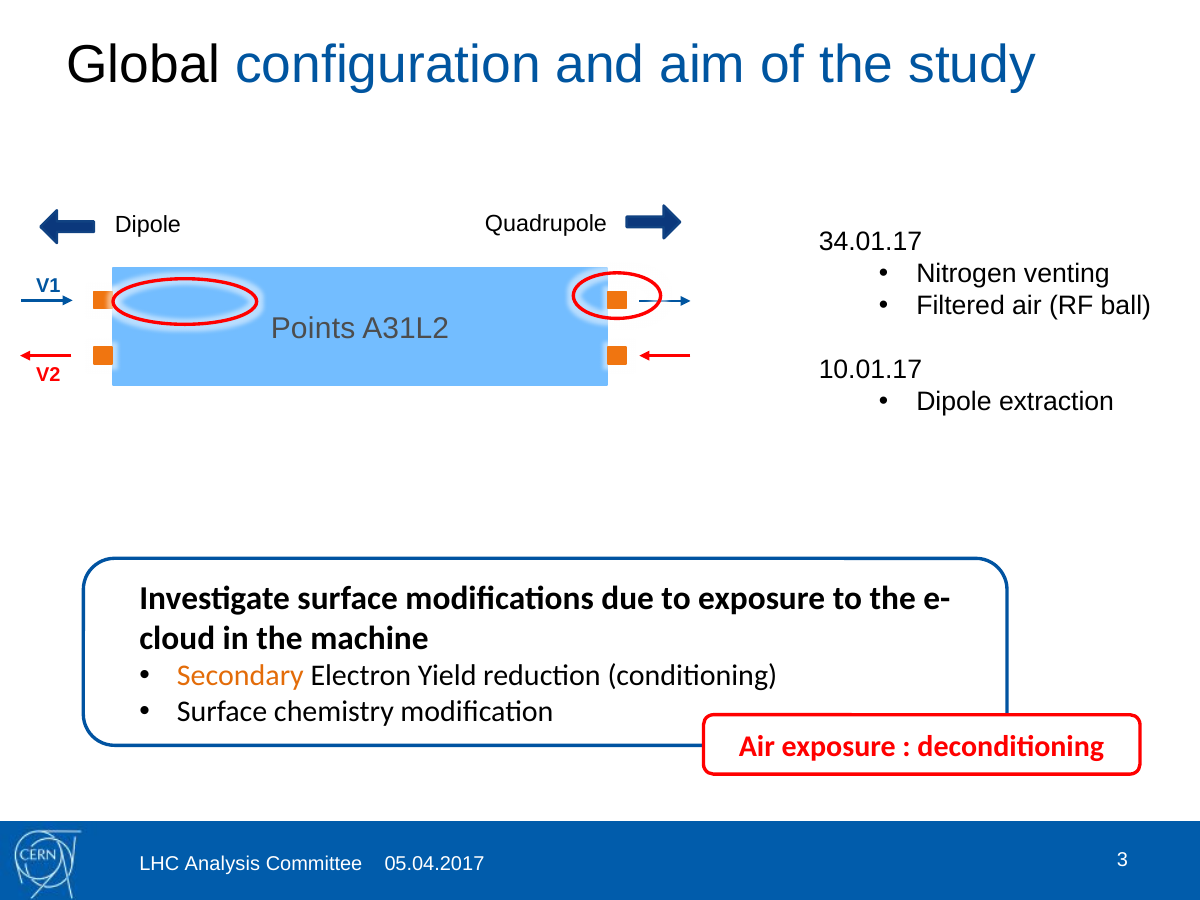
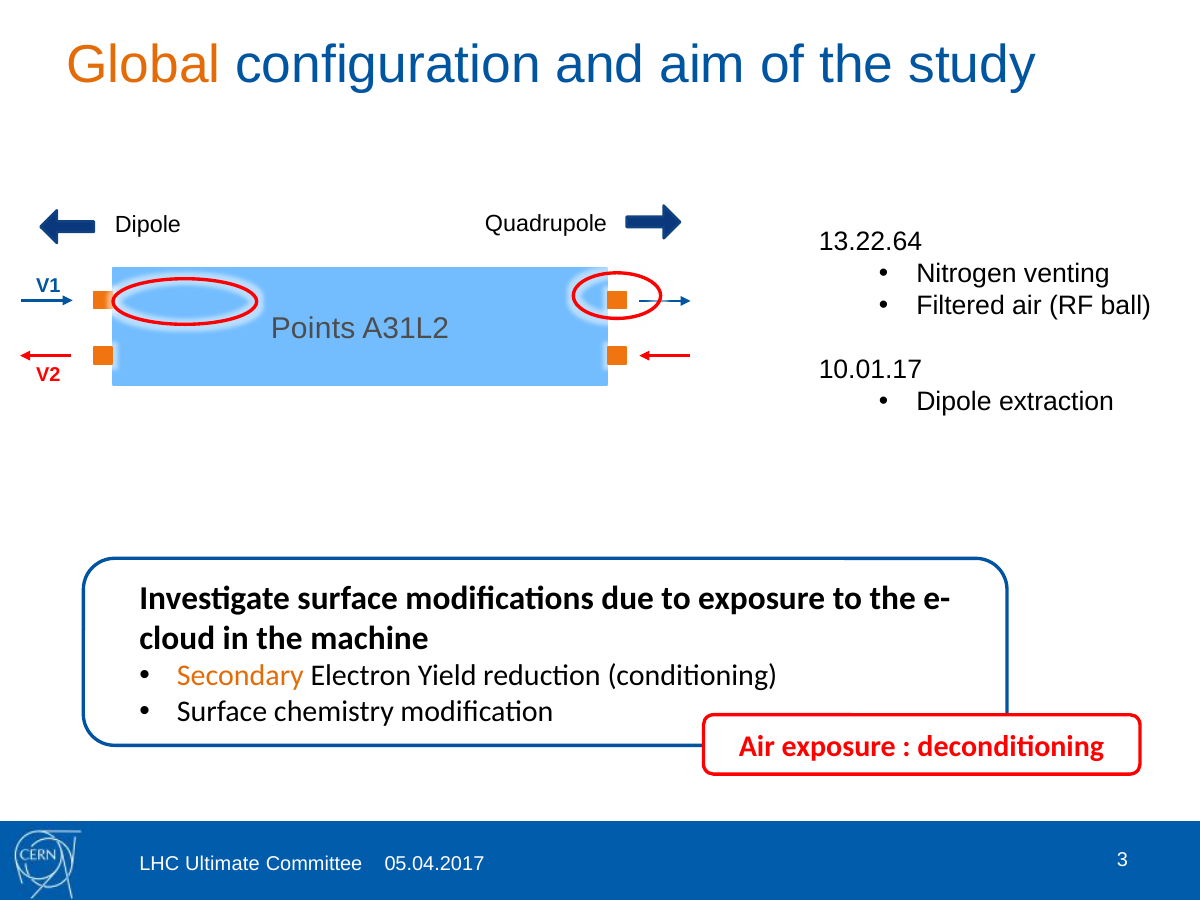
Global colour: black -> orange
34.01.17: 34.01.17 -> 13.22.64
Analysis: Analysis -> Ultimate
